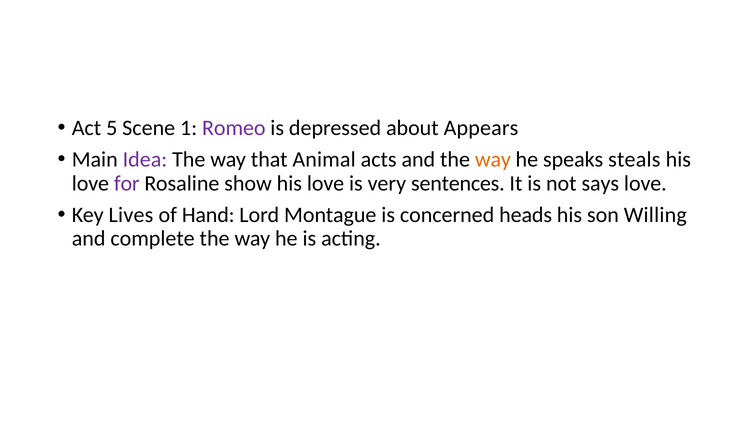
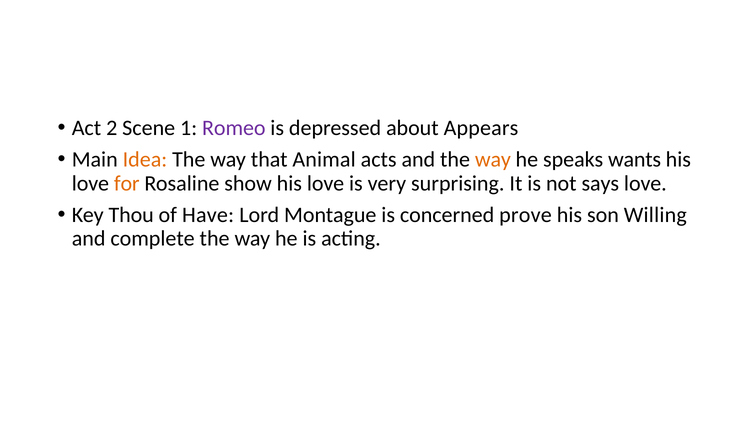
5: 5 -> 2
Idea colour: purple -> orange
steals: steals -> wants
for colour: purple -> orange
sentences: sentences -> surprising
Lives: Lives -> Thou
Hand: Hand -> Have
heads: heads -> prove
